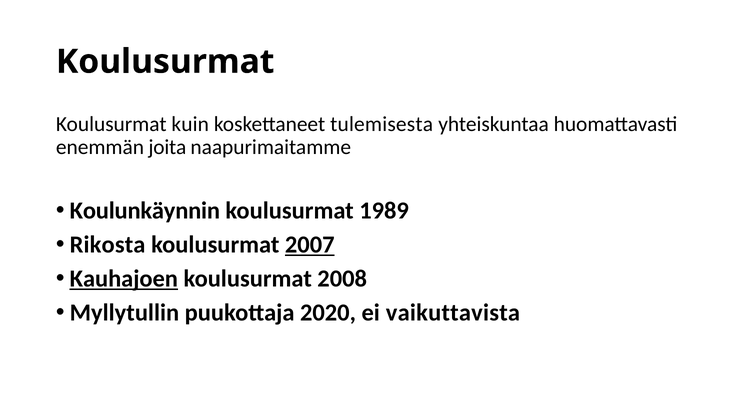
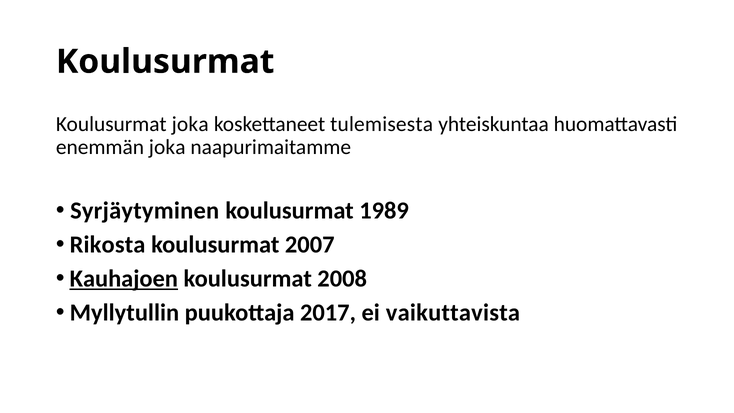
Koulusurmat kuin: kuin -> joka
enemmän joita: joita -> joka
Koulunkäynnin: Koulunkäynnin -> Syrjäytyminen
2007 underline: present -> none
2020: 2020 -> 2017
